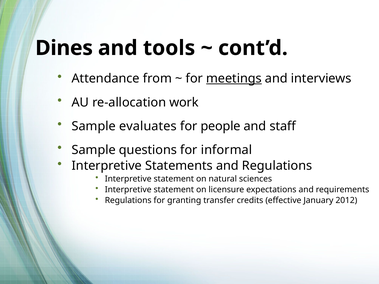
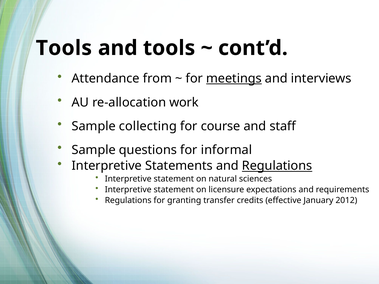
Dines at (64, 48): Dines -> Tools
evaluates: evaluates -> collecting
people: people -> course
Regulations at (277, 166) underline: none -> present
